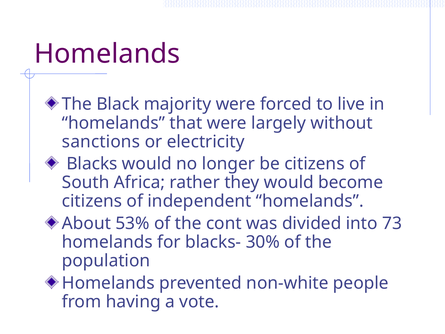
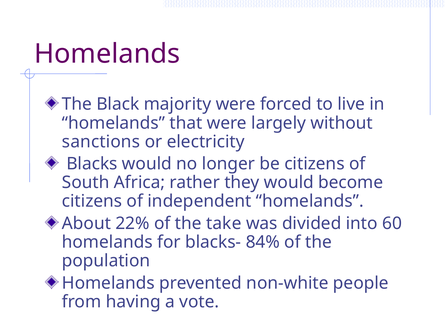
53%: 53% -> 22%
cont: cont -> take
73: 73 -> 60
30%: 30% -> 84%
